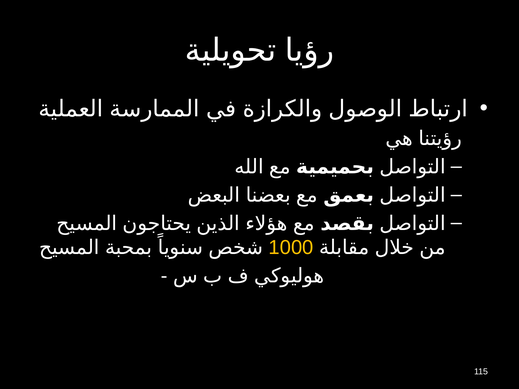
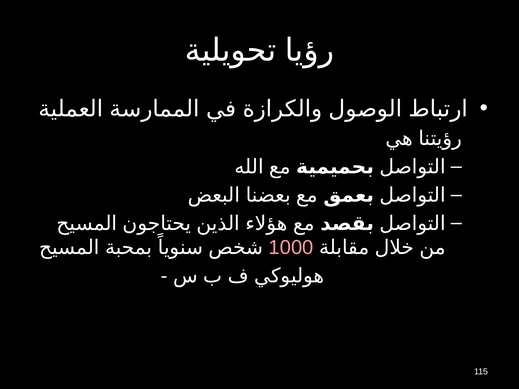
1000 colour: yellow -> pink
